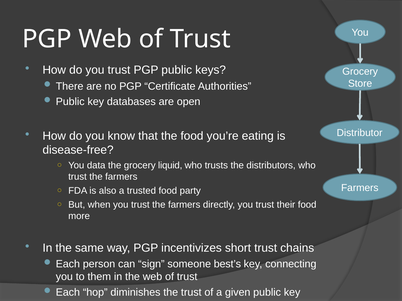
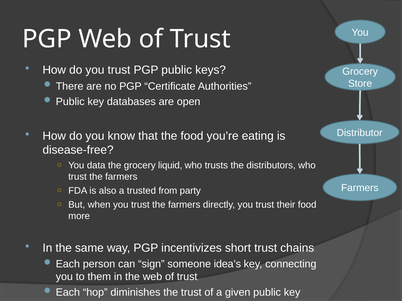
trusted food: food -> from
best’s: best’s -> idea’s
